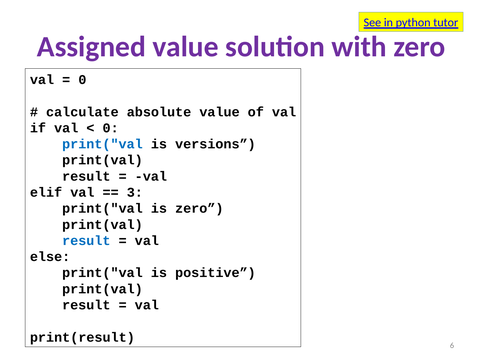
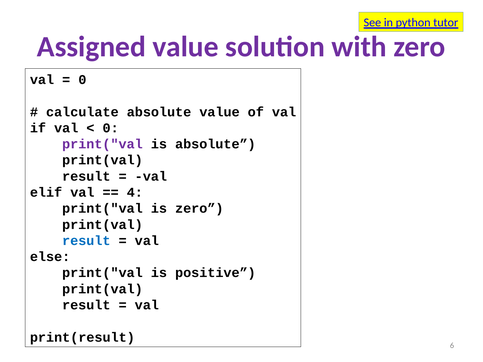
print("val at (102, 144) colour: blue -> purple
is versions: versions -> absolute
3: 3 -> 4
